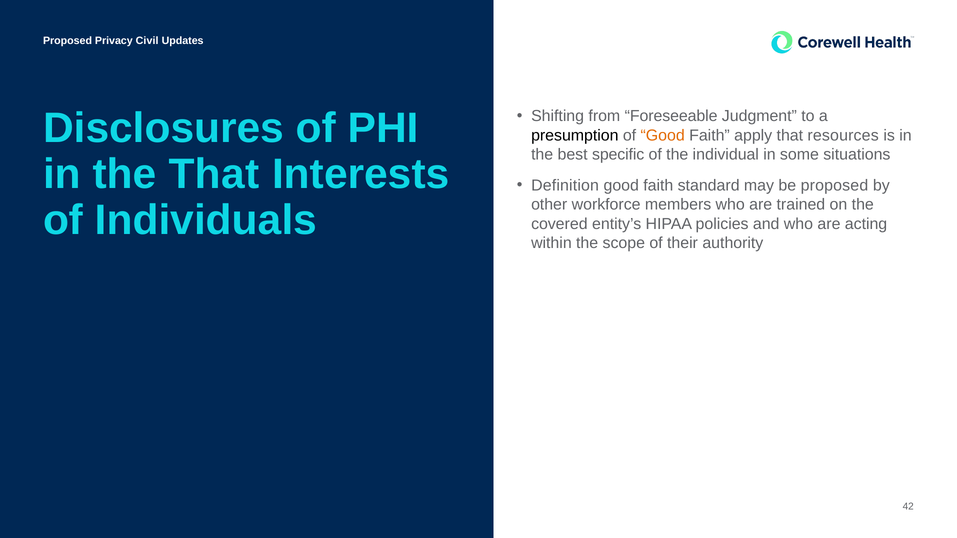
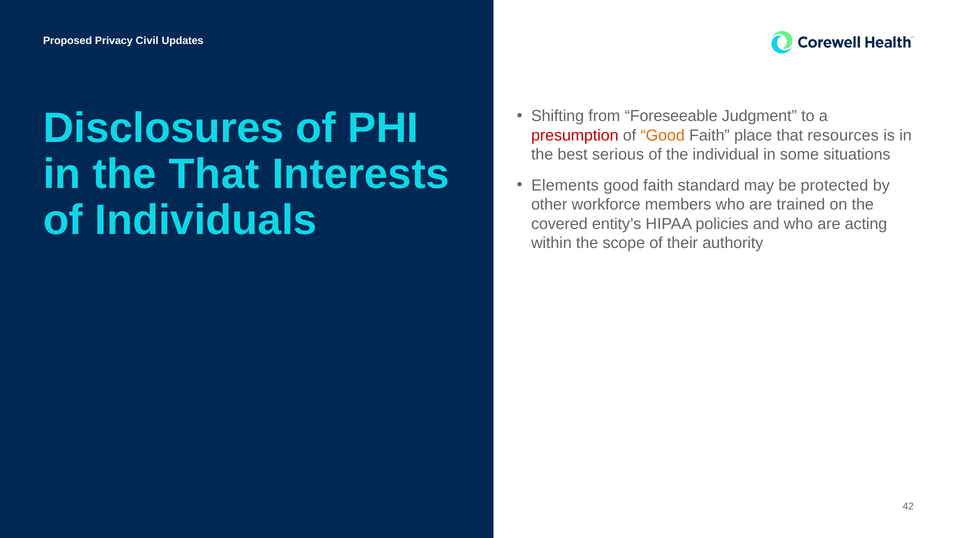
presumption colour: black -> red
apply: apply -> place
specific: specific -> serious
Definition: Definition -> Elements
be proposed: proposed -> protected
